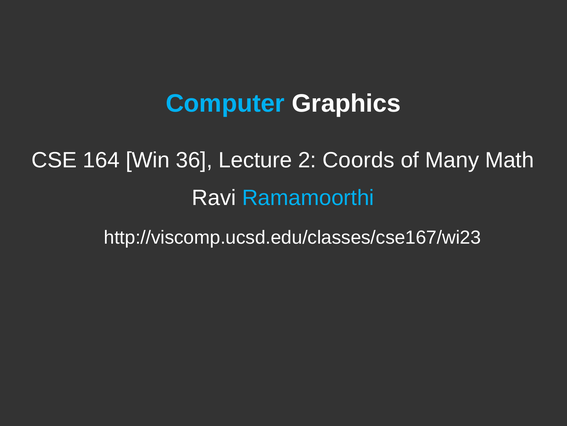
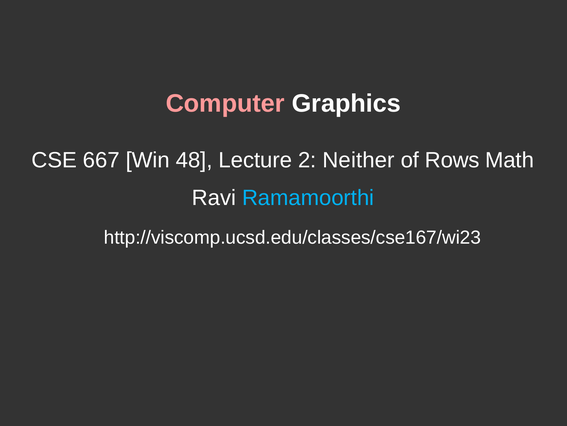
Computer colour: light blue -> pink
164: 164 -> 667
36: 36 -> 48
Coords: Coords -> Neither
Many: Many -> Rows
